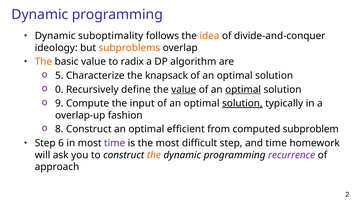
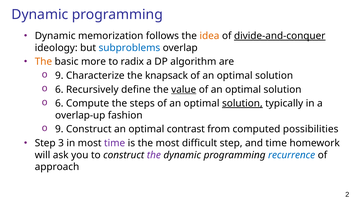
suboptimality: suboptimality -> memorization
divide-and-conquer underline: none -> present
subproblems colour: orange -> blue
basic value: value -> more
5 at (59, 76): 5 -> 9
0 at (59, 90): 0 -> 6
optimal at (243, 90) underline: present -> none
9 at (59, 104): 9 -> 6
input: input -> steps
8 at (59, 129): 8 -> 9
efficient: efficient -> contrast
subproblem: subproblem -> possibilities
6: 6 -> 3
the at (154, 155) colour: orange -> purple
recurrence colour: purple -> blue
